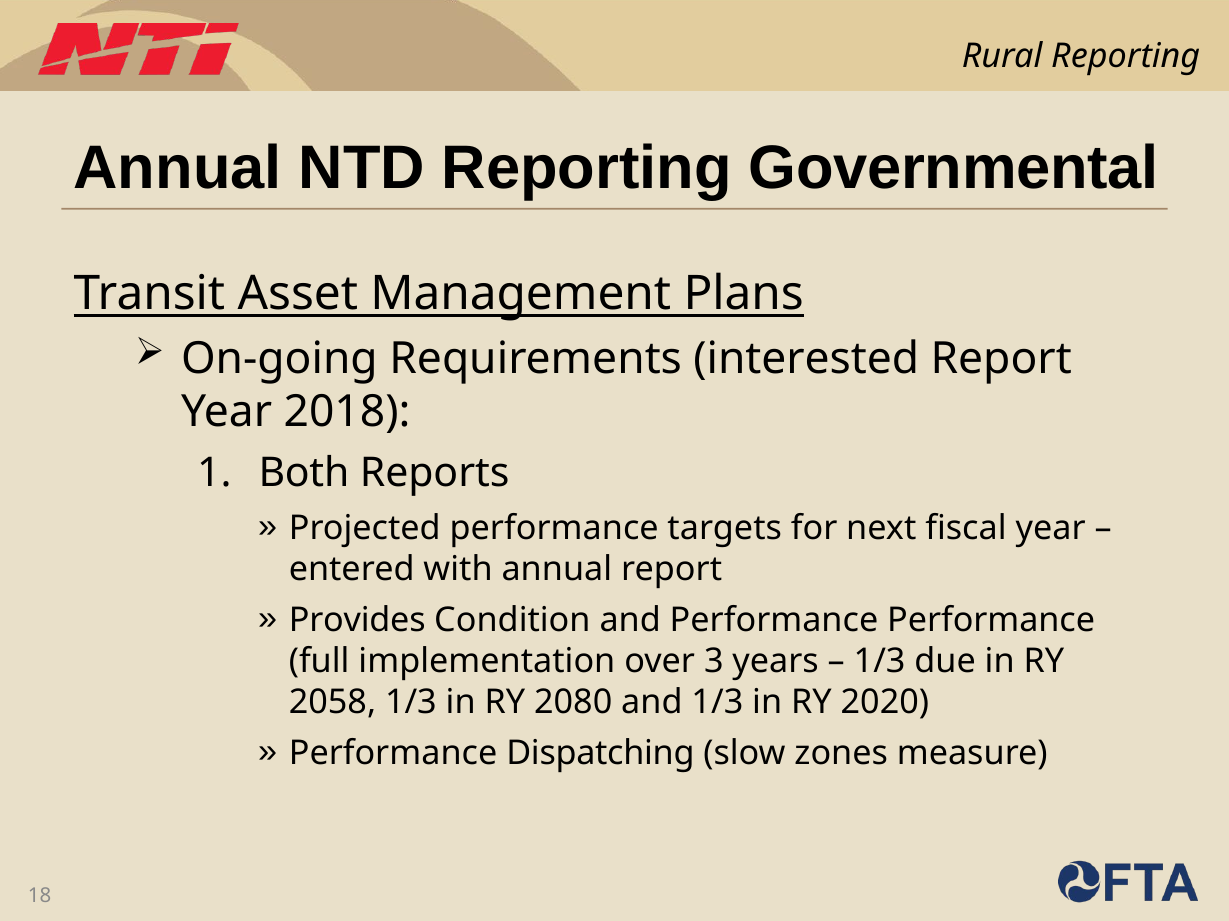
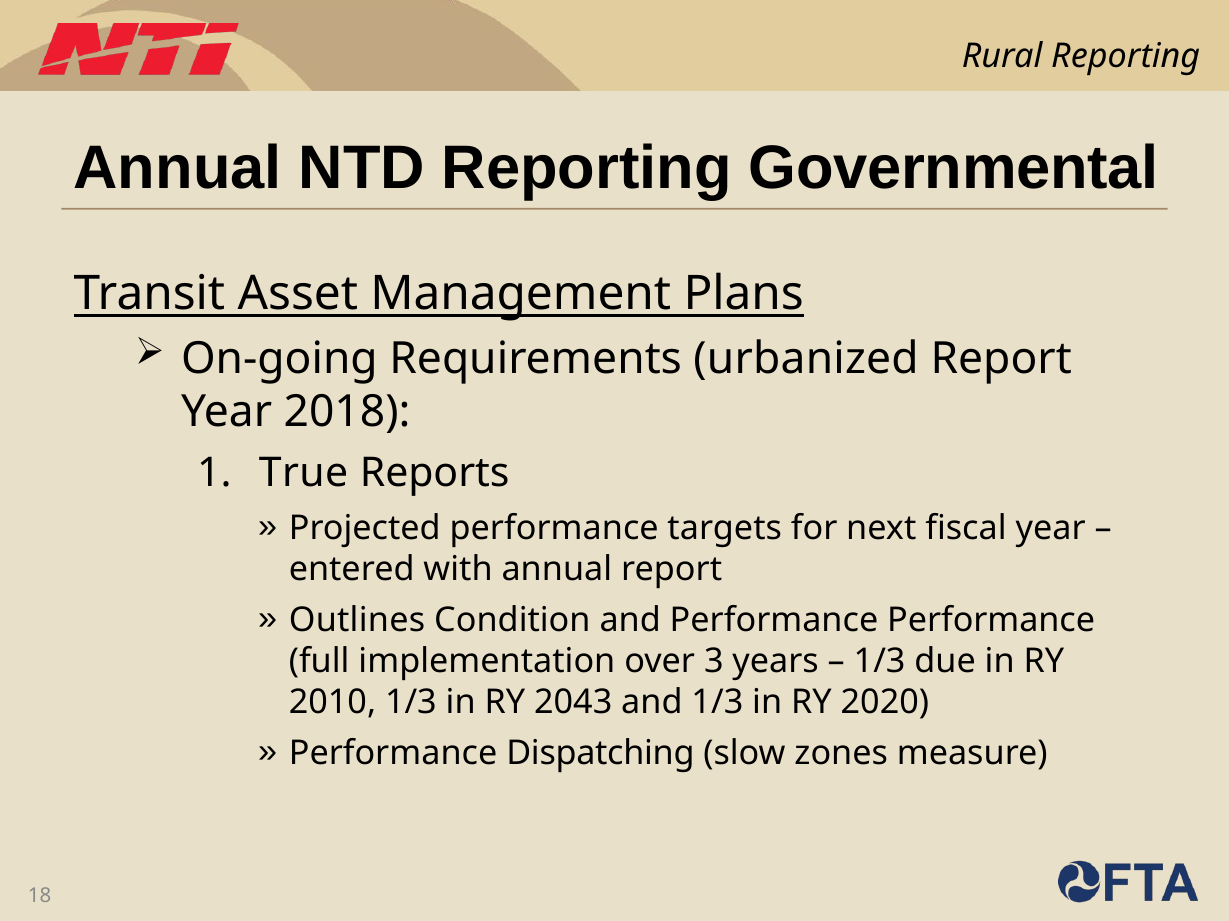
interested: interested -> urbanized
Both: Both -> True
Provides: Provides -> Outlines
2058: 2058 -> 2010
2080: 2080 -> 2043
